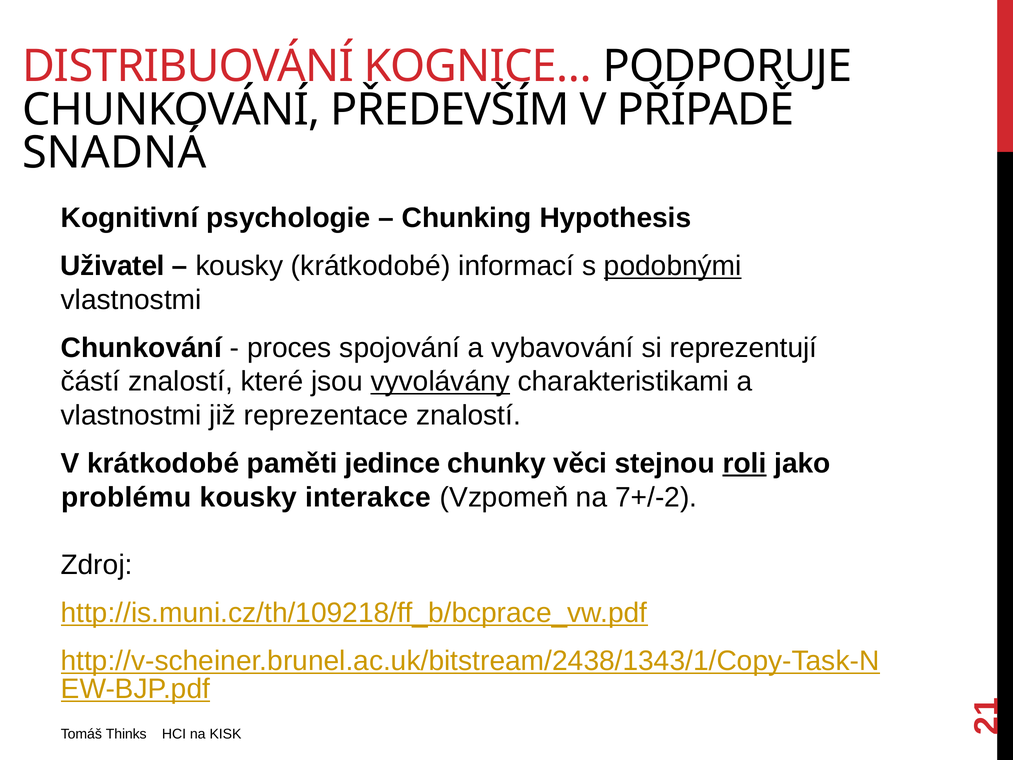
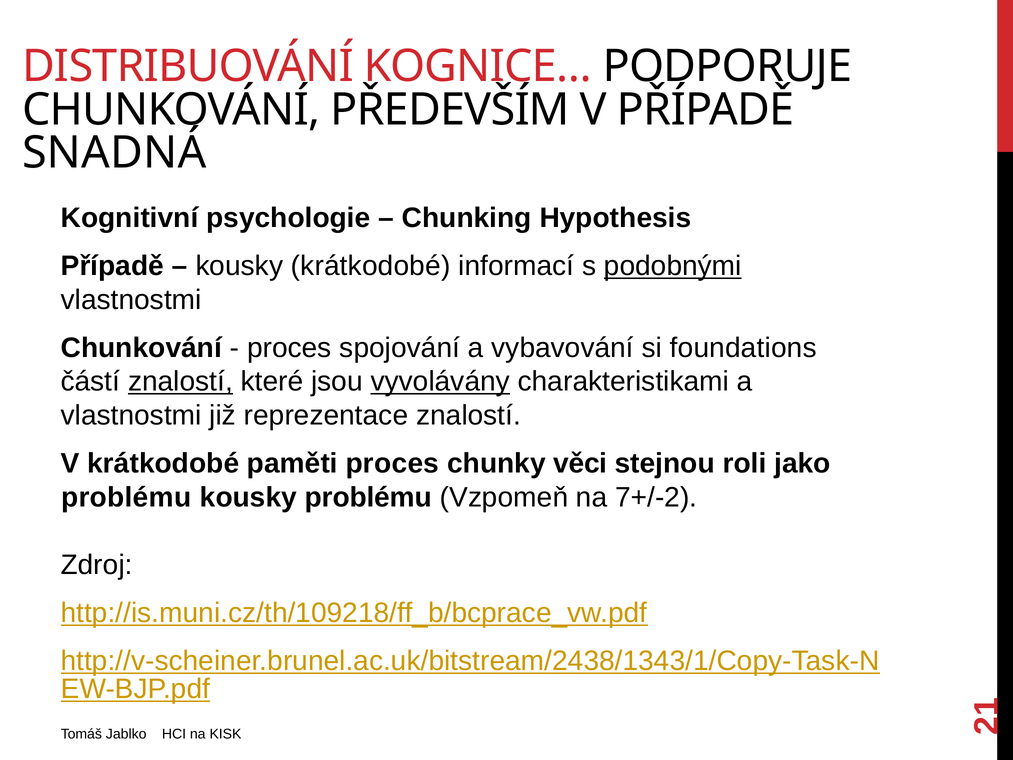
Uživatel at (113, 266): Uživatel -> Případě
reprezentují: reprezentují -> foundations
znalostí at (180, 382) underline: none -> present
paměti jedince: jedince -> proces
roli underline: present -> none
kousky interakce: interakce -> problému
Thinks: Thinks -> Jablko
